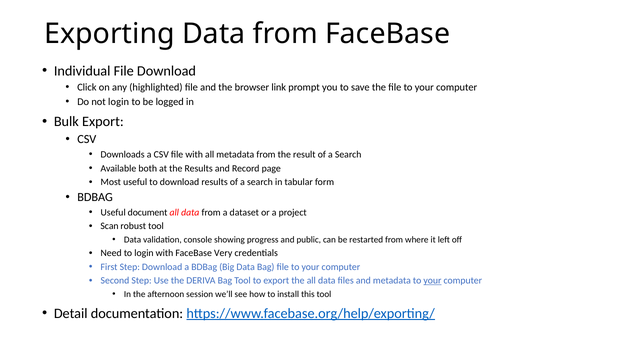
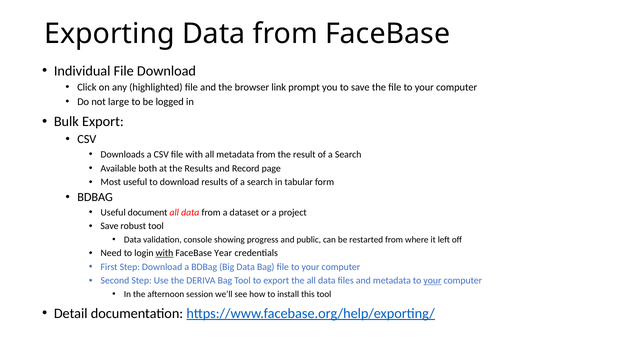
not login: login -> large
Scan at (110, 226): Scan -> Save
with at (165, 253) underline: none -> present
Very: Very -> Year
